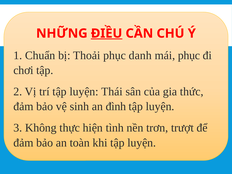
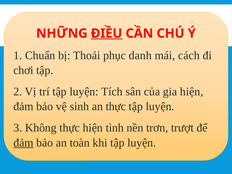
mái phục: phục -> cách
Thái: Thái -> Tích
gia thức: thức -> hiện
an đình: đình -> thực
đảm at (23, 143) underline: none -> present
